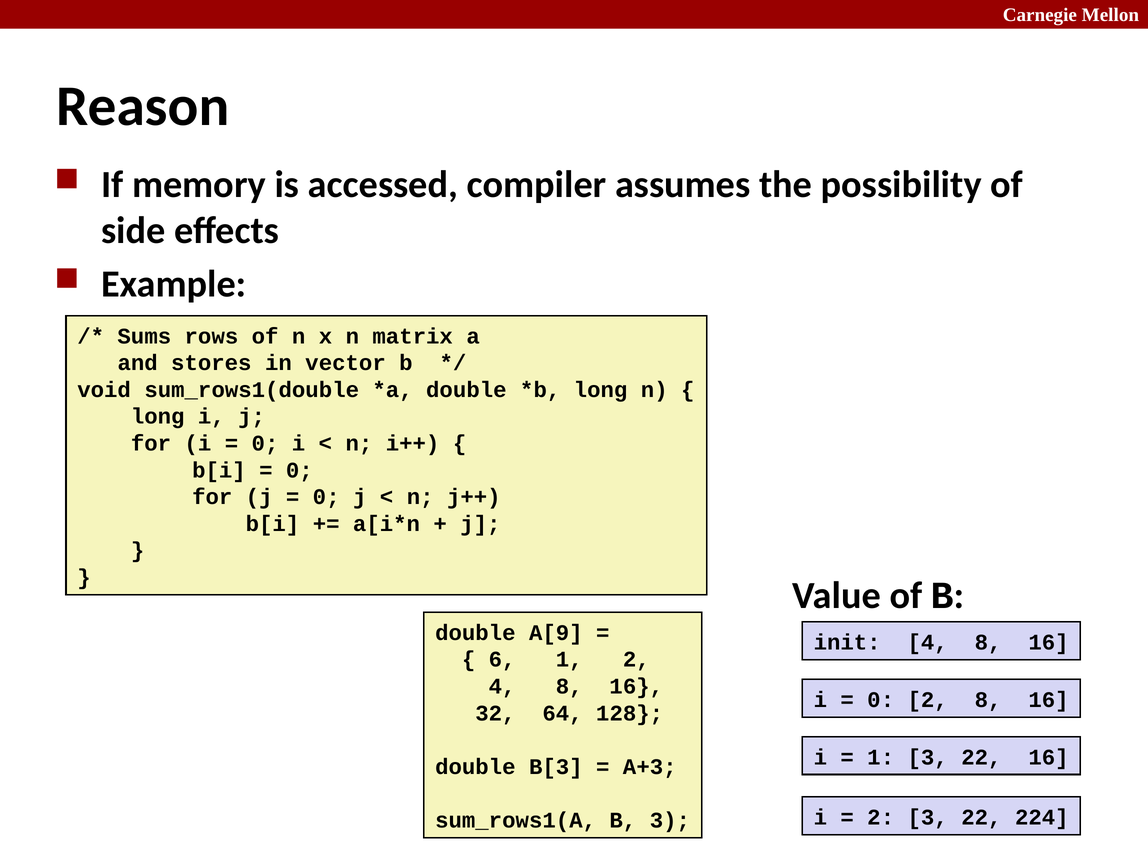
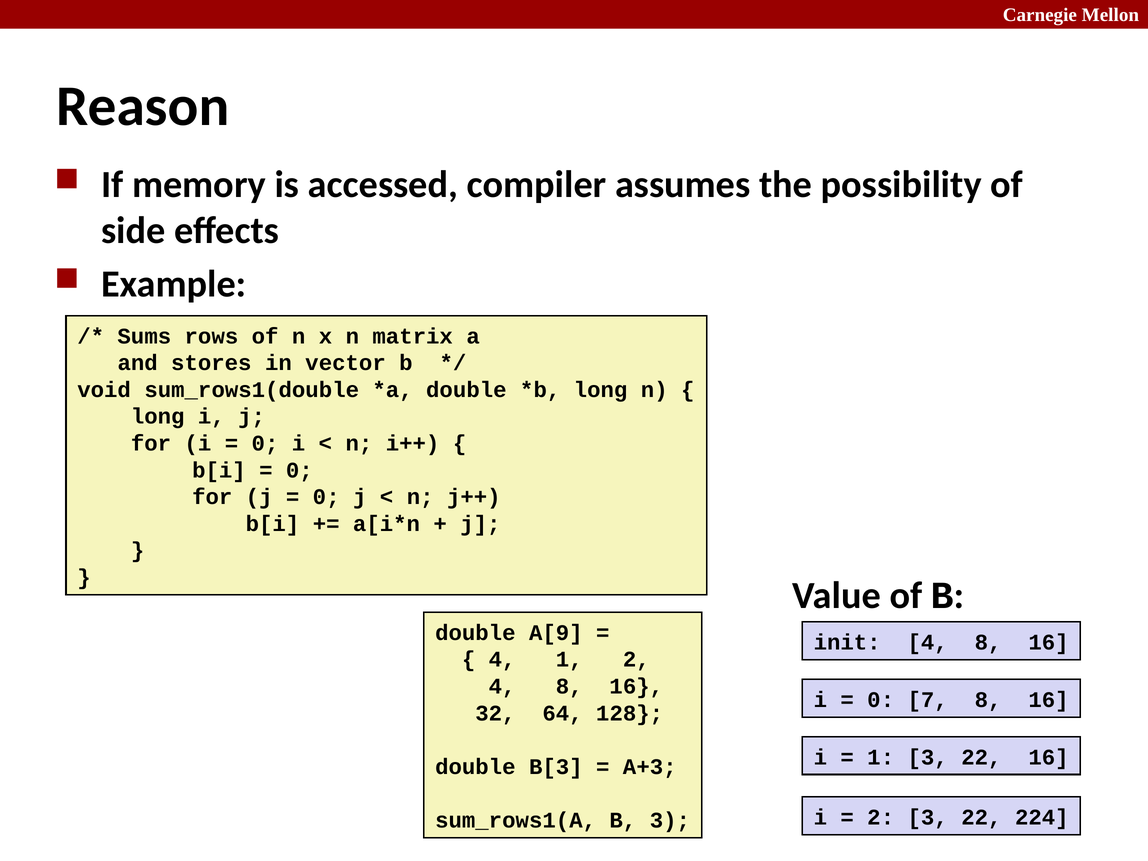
6 at (502, 660): 6 -> 4
0 2: 2 -> 7
